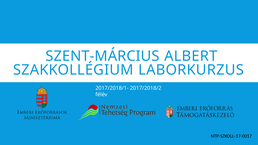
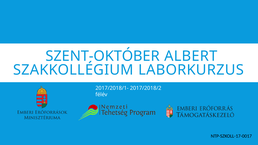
SZENT-MÁRCIUS: SZENT-MÁRCIUS -> SZENT-OKTÓBER
